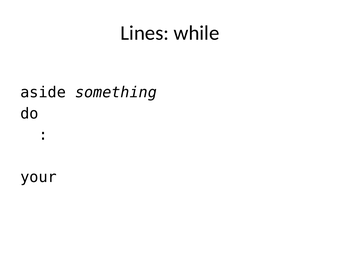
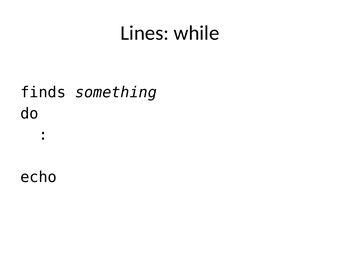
aside: aside -> finds
your: your -> echo
